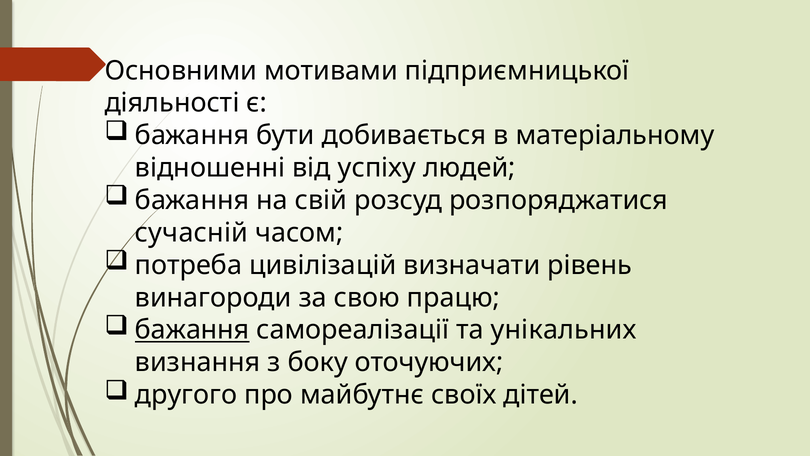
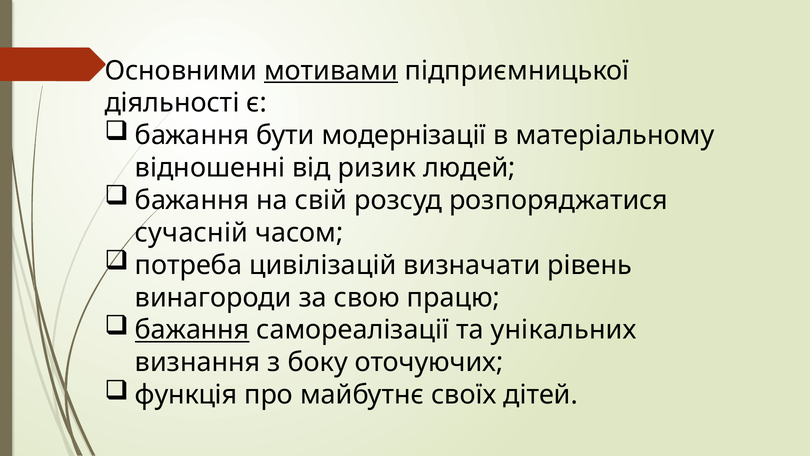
мотивами underline: none -> present
добивається: добивається -> модернізації
успіху: успіху -> ризик
другого: другого -> функція
